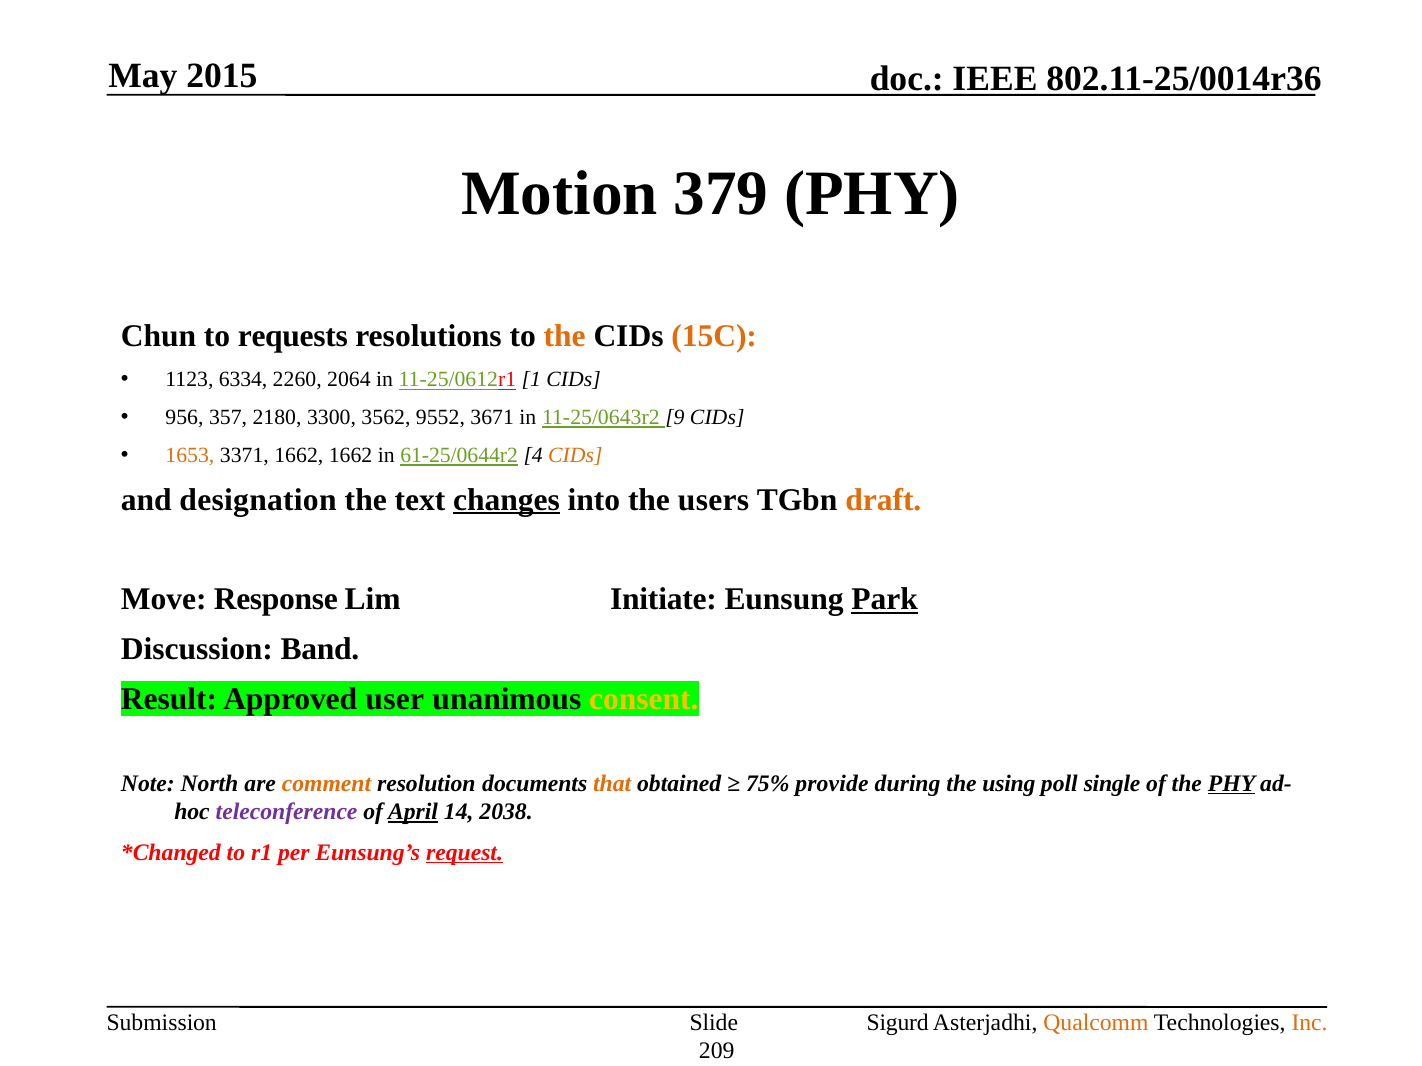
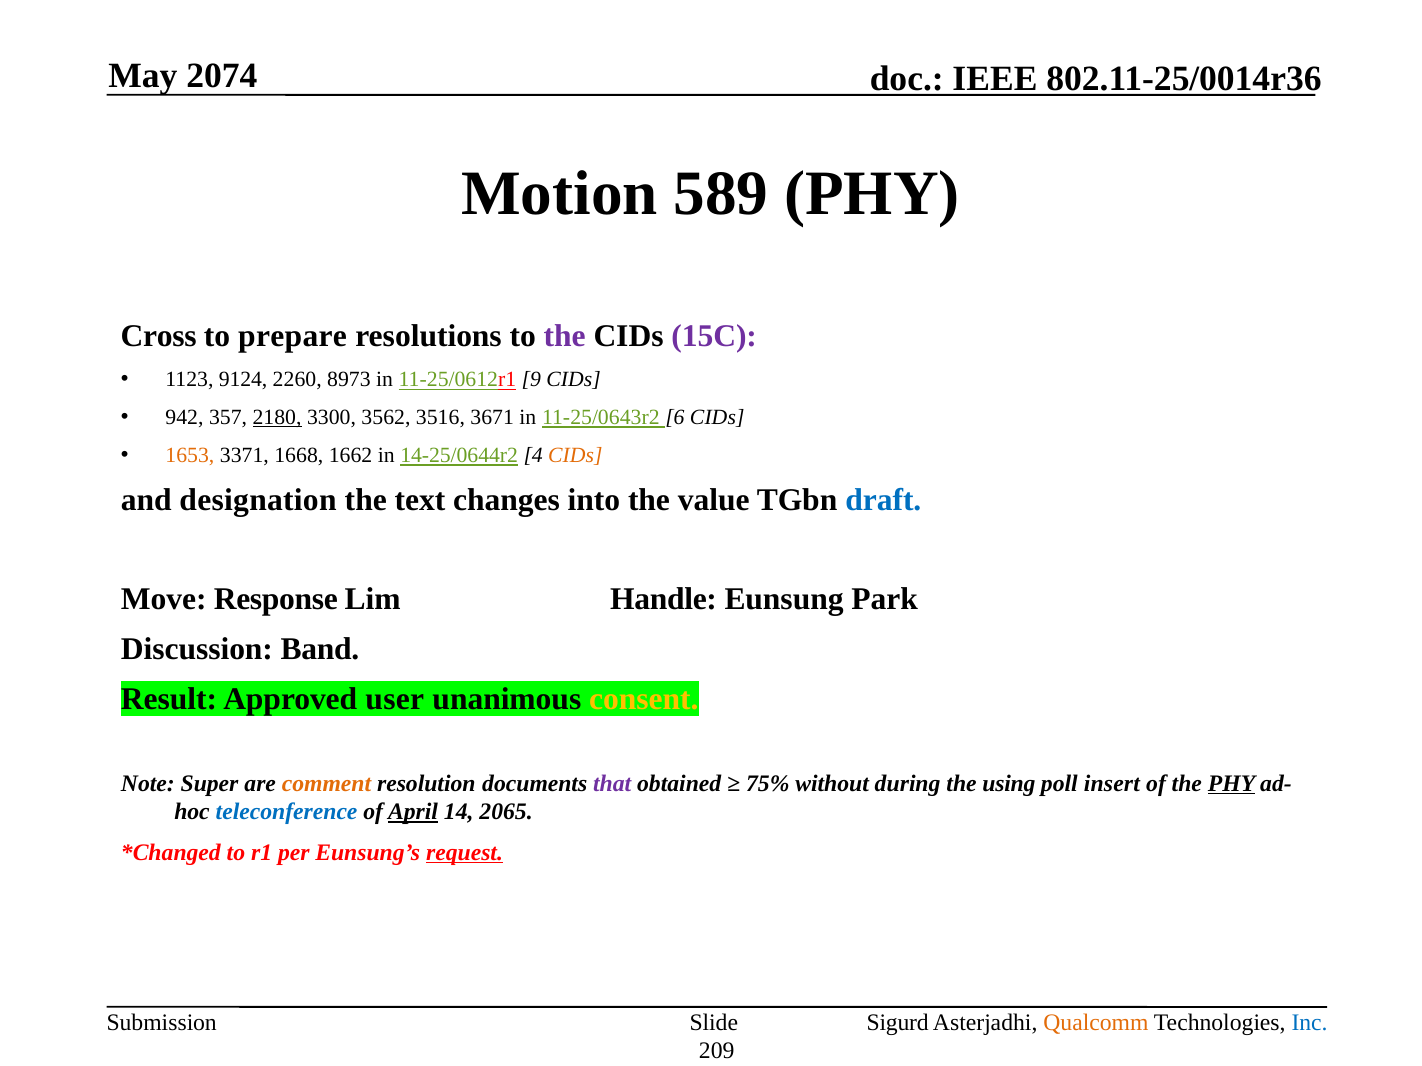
2015: 2015 -> 2074
379: 379 -> 589
Chun: Chun -> Cross
requests: requests -> prepare
the at (565, 336) colour: orange -> purple
15C colour: orange -> purple
6334: 6334 -> 9124
2064: 2064 -> 8973
1: 1 -> 9
956: 956 -> 942
2180 underline: none -> present
9552: 9552 -> 3516
9: 9 -> 6
3371 1662: 1662 -> 1668
61-25/0644r2: 61-25/0644r2 -> 14-25/0644r2
changes underline: present -> none
users: users -> value
draft colour: orange -> blue
Initiate: Initiate -> Handle
Park underline: present -> none
North: North -> Super
that colour: orange -> purple
provide: provide -> without
single: single -> insert
teleconference colour: purple -> blue
2038: 2038 -> 2065
Inc colour: orange -> blue
